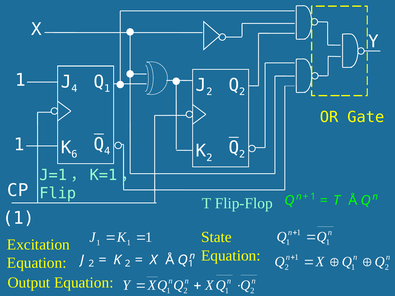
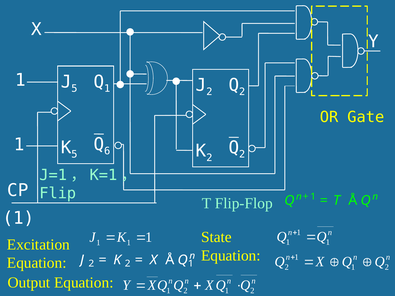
4 at (74, 89): 4 -> 5
4 at (107, 151): 4 -> 6
6 at (74, 154): 6 -> 5
